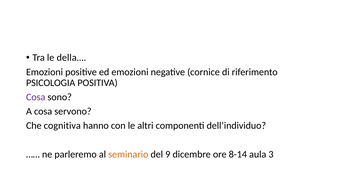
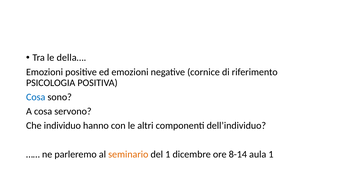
Cosa at (36, 97) colour: purple -> blue
cognitiva: cognitiva -> individuo
del 9: 9 -> 1
aula 3: 3 -> 1
